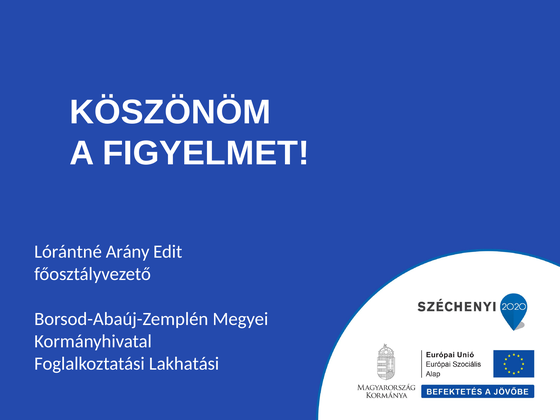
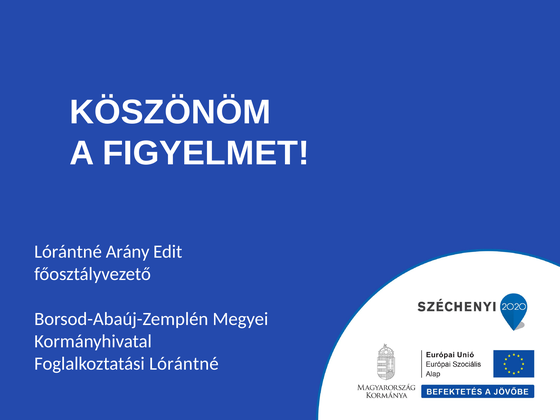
Foglalkoztatási Lakhatási: Lakhatási -> Lórántné
